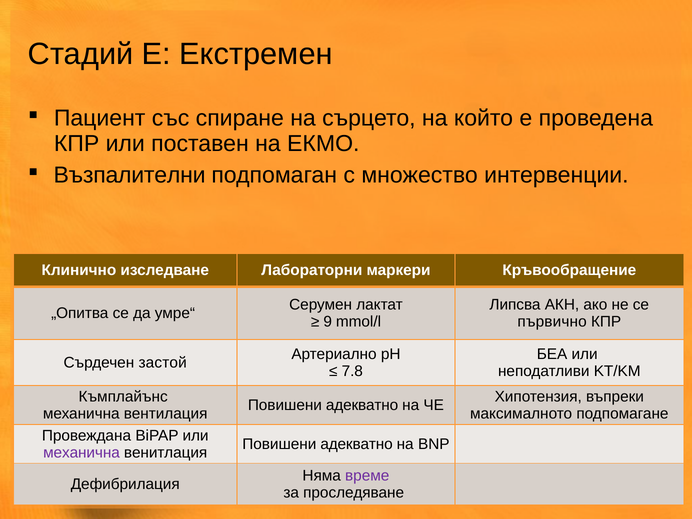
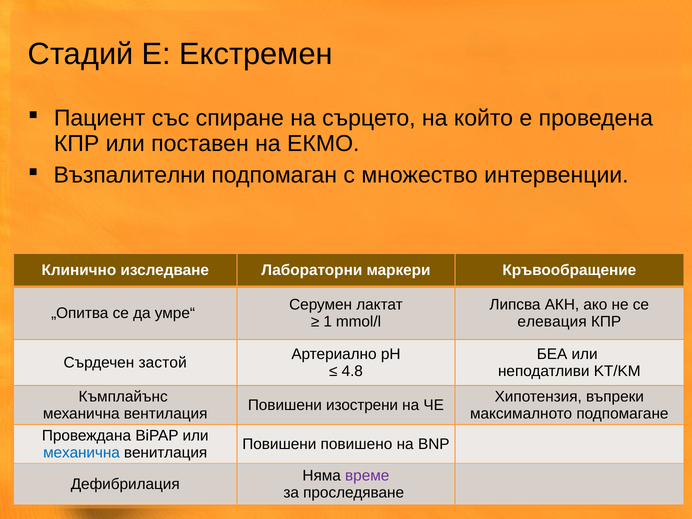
9: 9 -> 1
първично: първично -> елевация
7.8: 7.8 -> 4.8
адекватно at (362, 405): адекватно -> изострени
адекватно at (357, 444): адекватно -> повишено
механична at (81, 453) colour: purple -> blue
